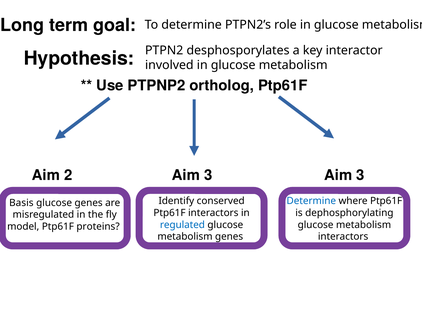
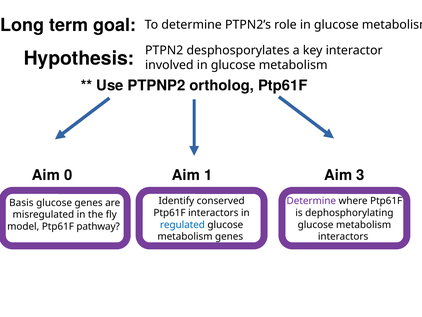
2: 2 -> 0
3 at (208, 175): 3 -> 1
Determine at (311, 201) colour: blue -> purple
proteins: proteins -> pathway
